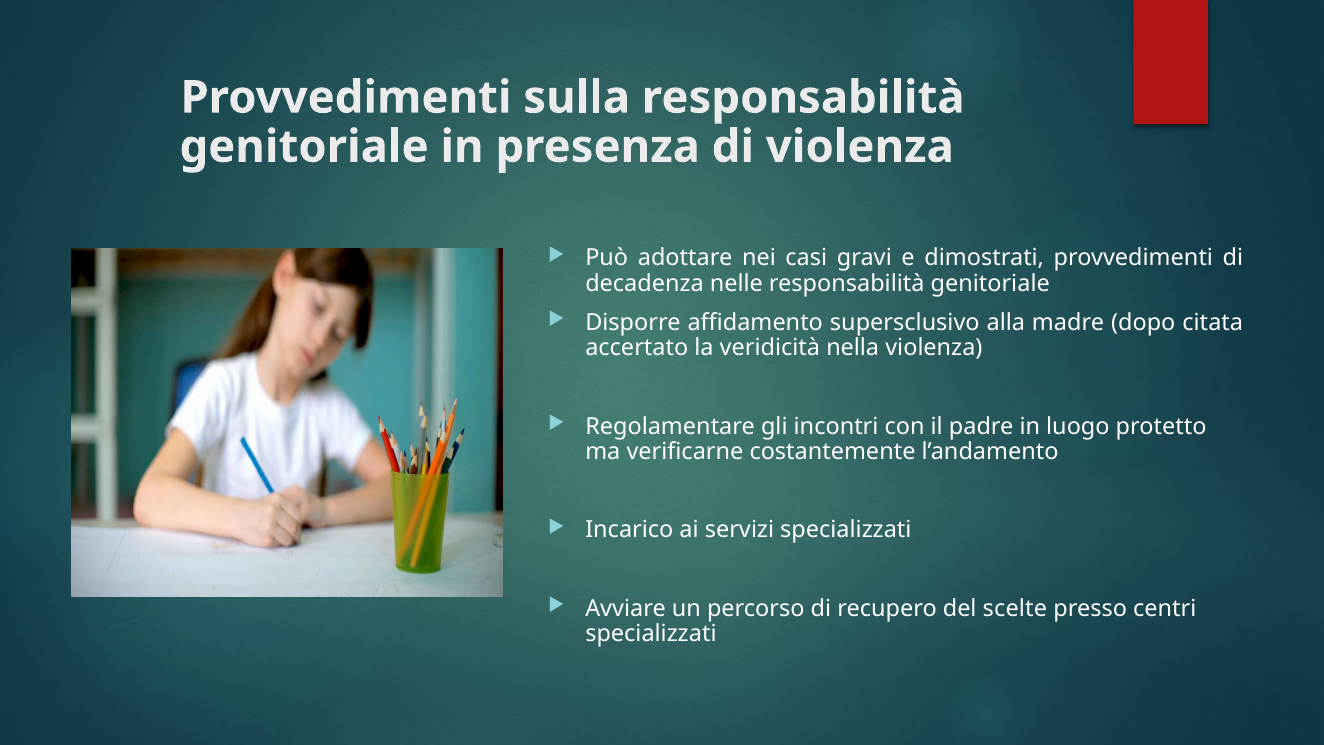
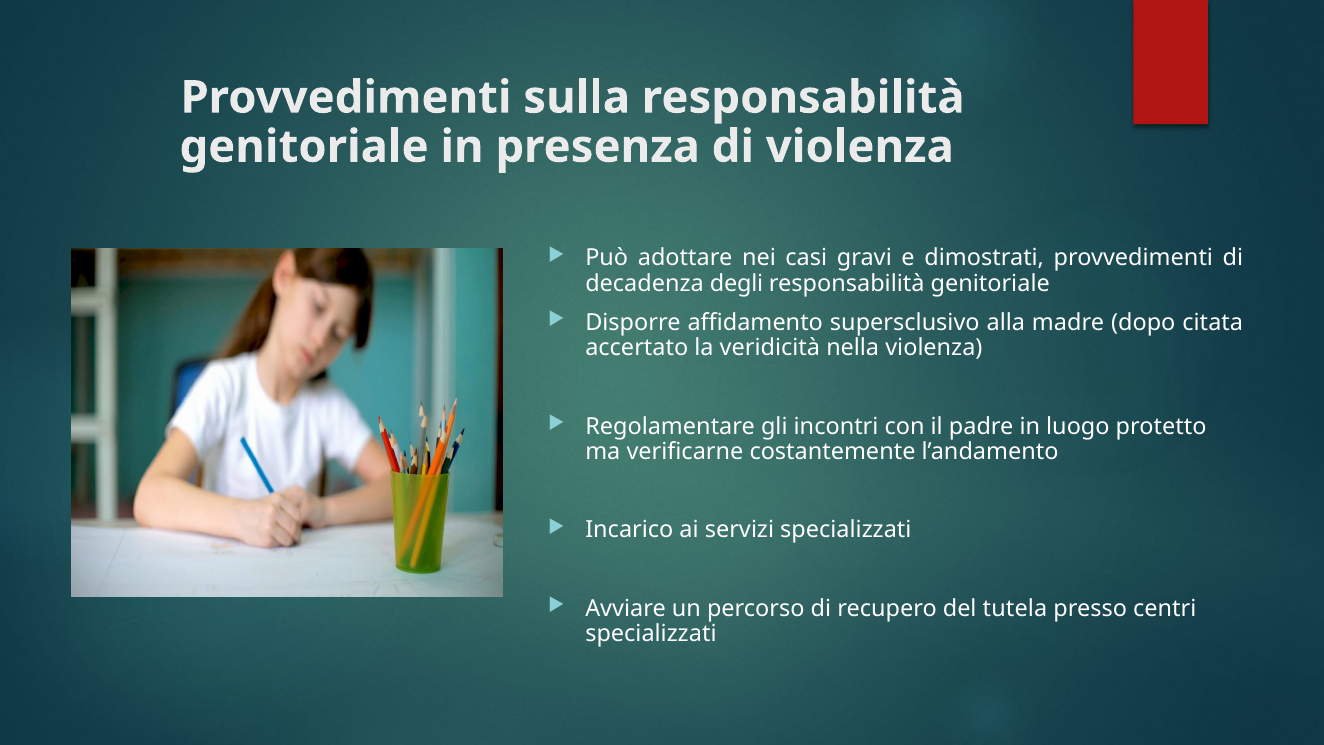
nelle: nelle -> degli
scelte: scelte -> tutela
